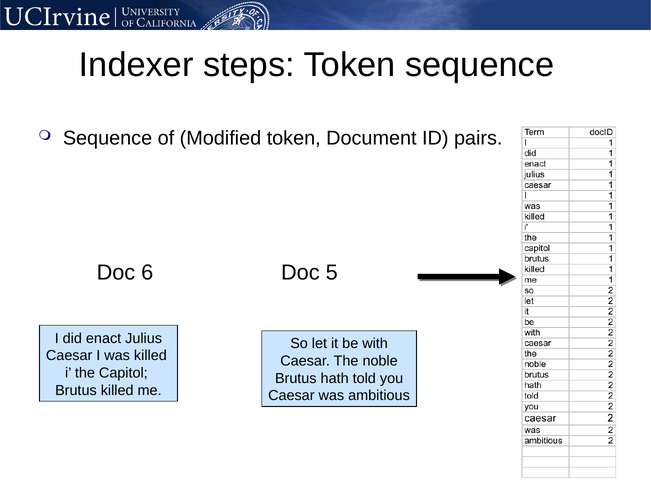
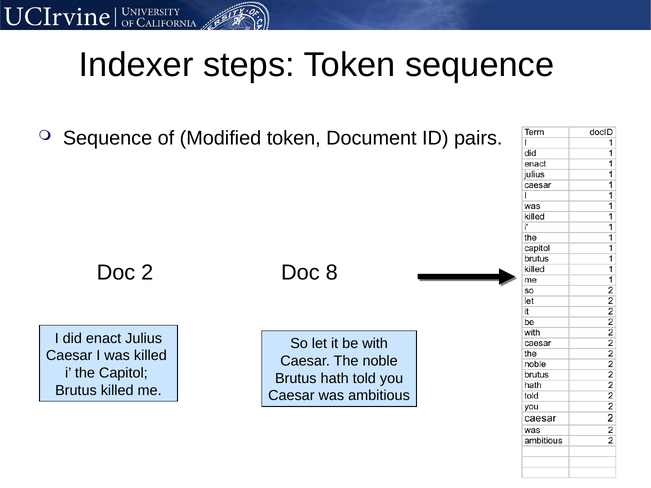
6: 6 -> 2
5: 5 -> 8
